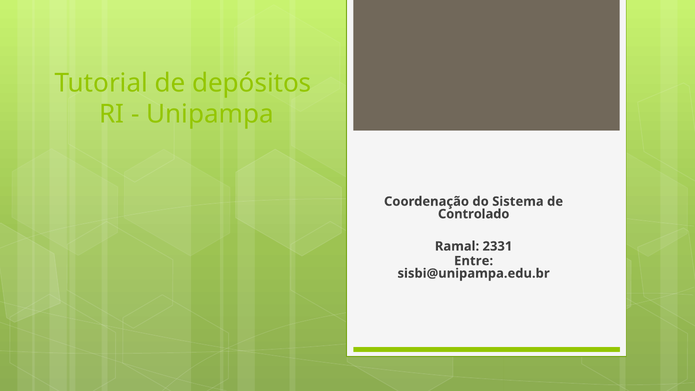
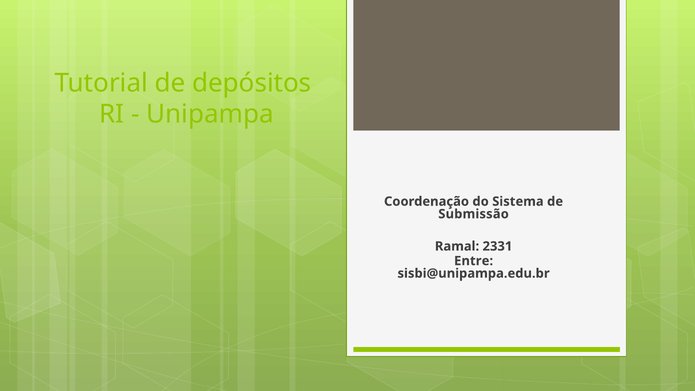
Controlado: Controlado -> Submissão
